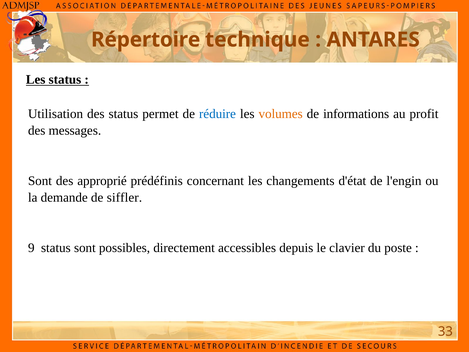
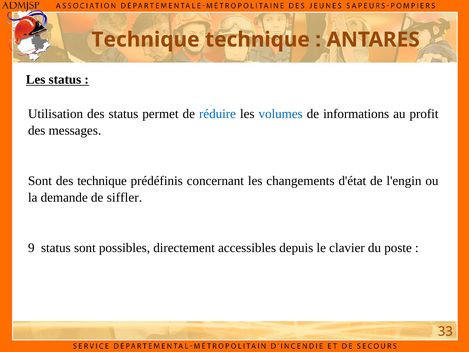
Répertoire at (146, 40): Répertoire -> Technique
volumes colour: orange -> blue
des approprié: approprié -> technique
